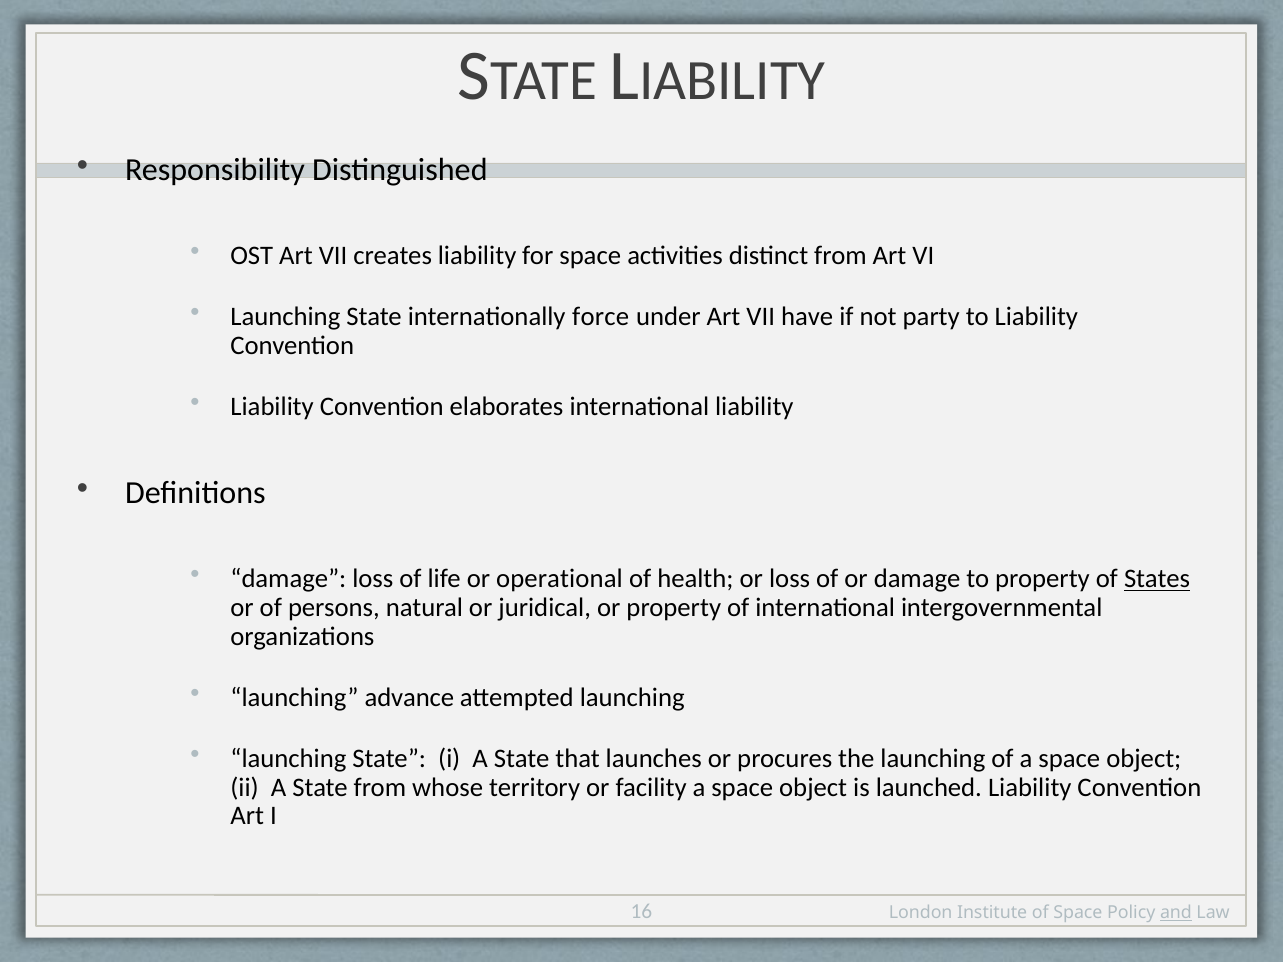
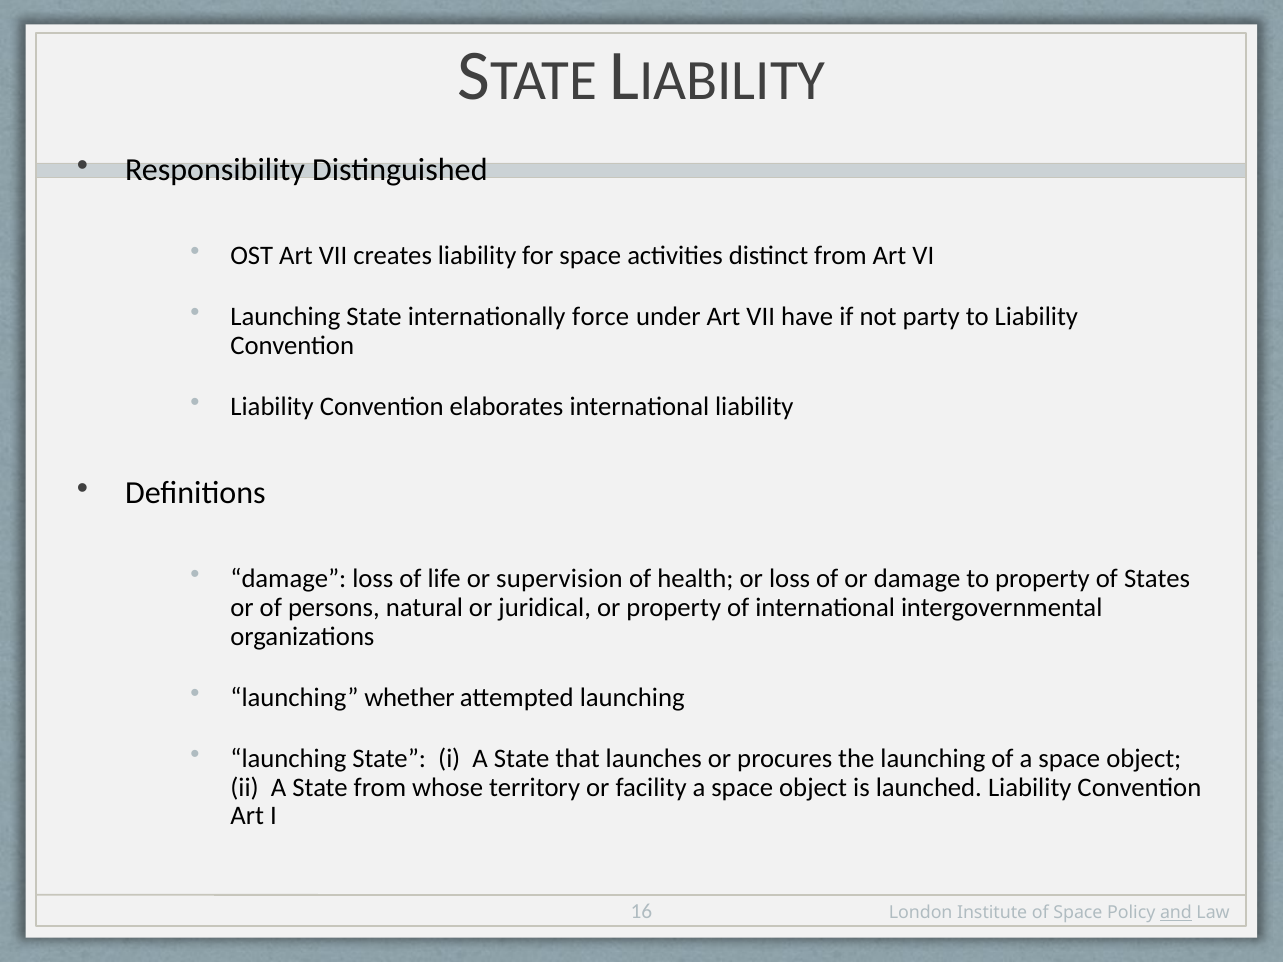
operational: operational -> supervision
States underline: present -> none
advance: advance -> whether
